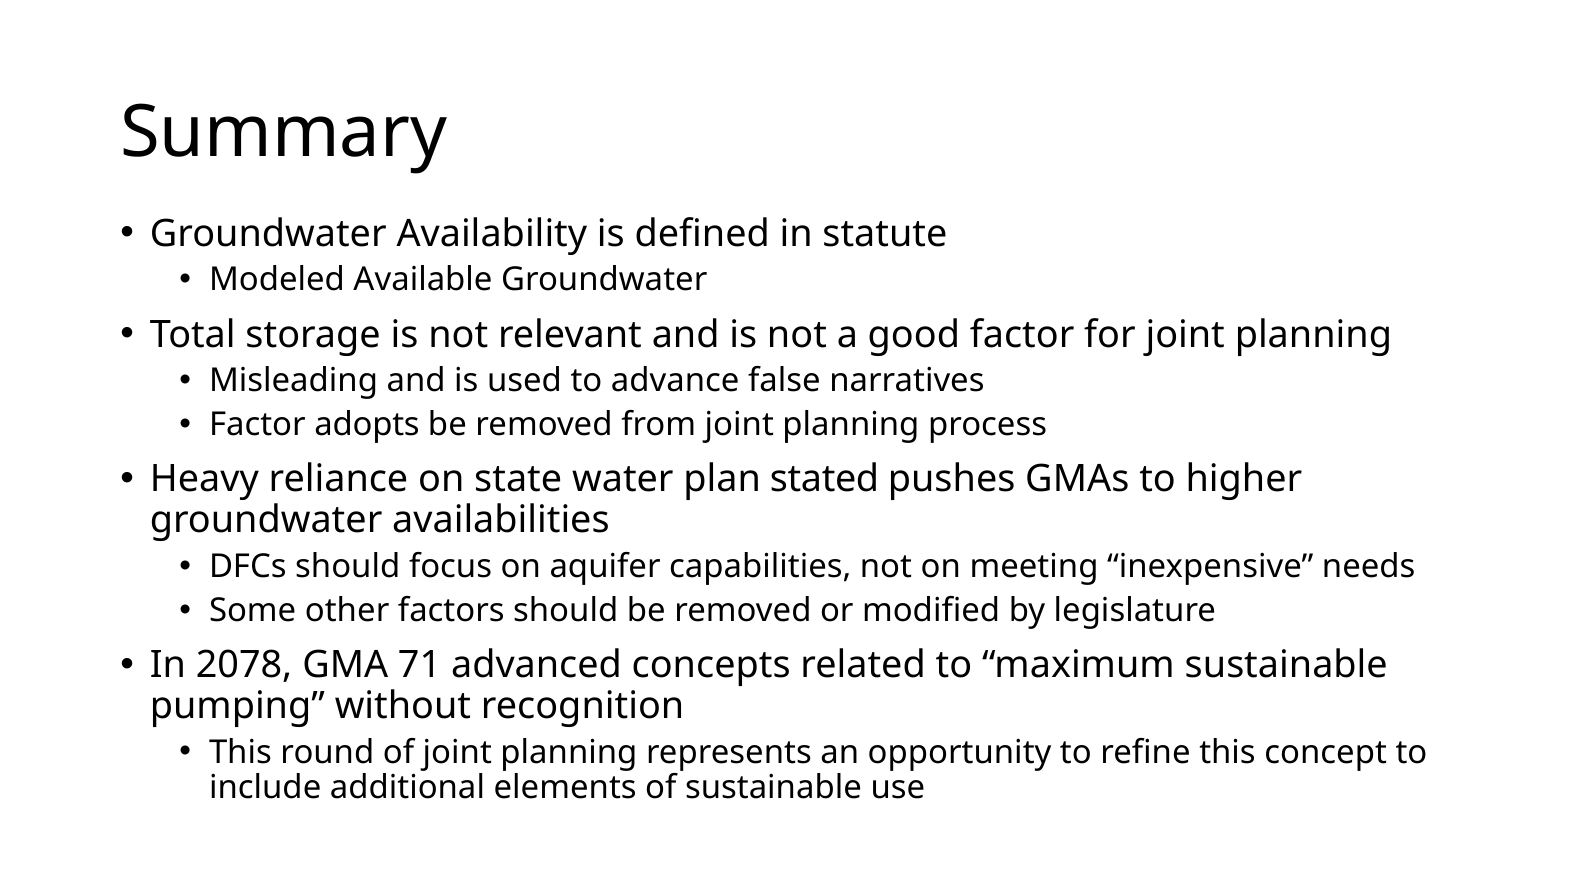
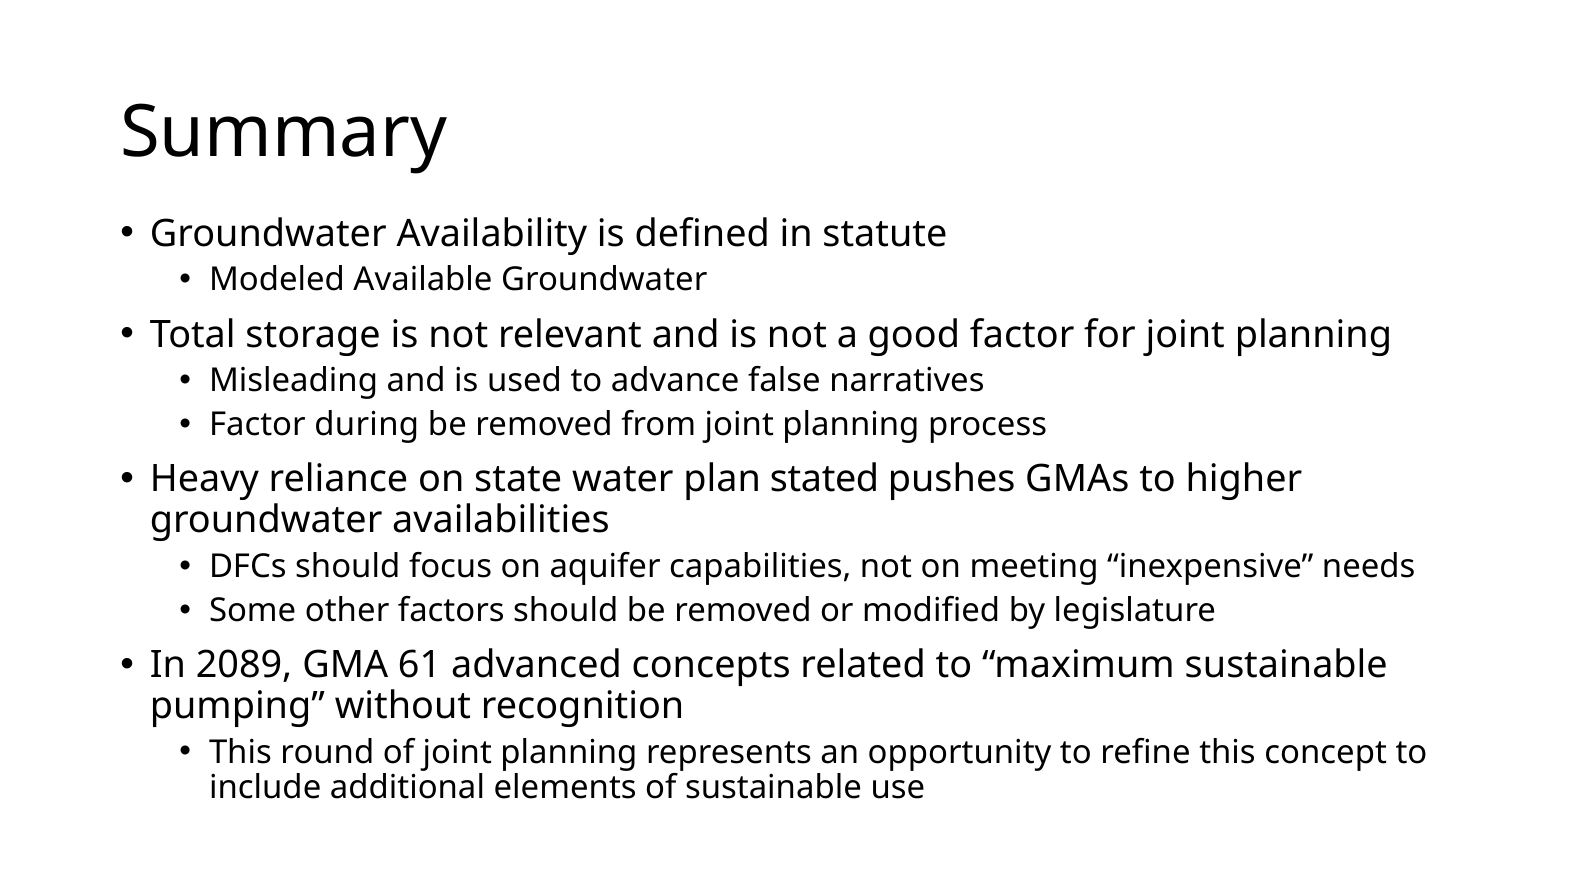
adopts: adopts -> during
2078: 2078 -> 2089
71: 71 -> 61
